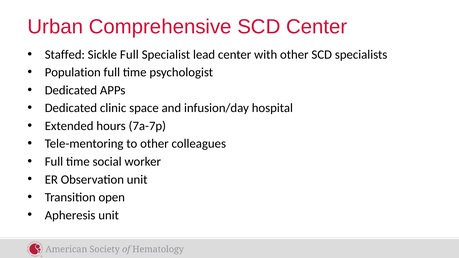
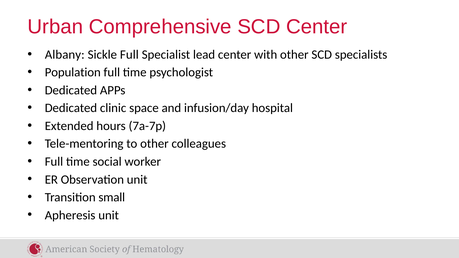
Staffed: Staffed -> Albany
open: open -> small
